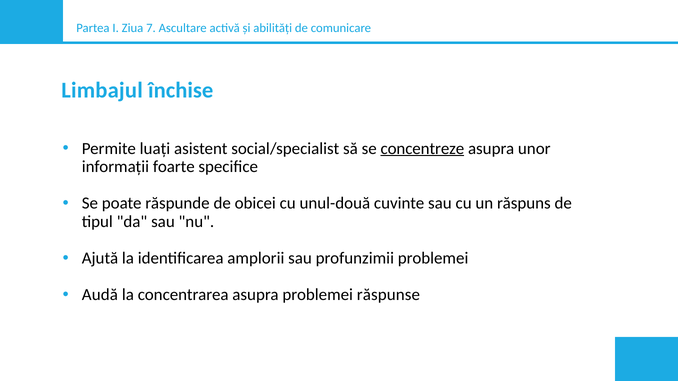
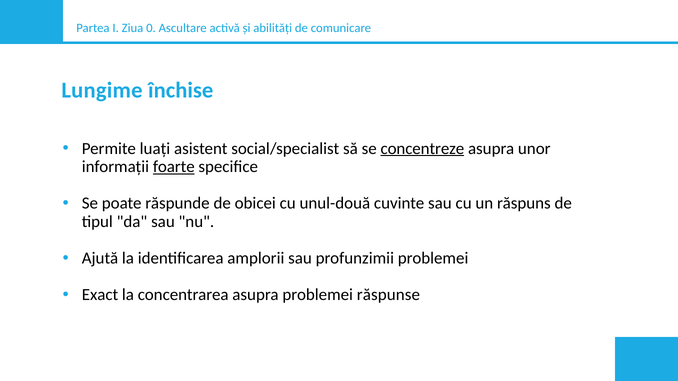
7: 7 -> 0
Limbajul: Limbajul -> Lungime
foarte underline: none -> present
Audă: Audă -> Exact
